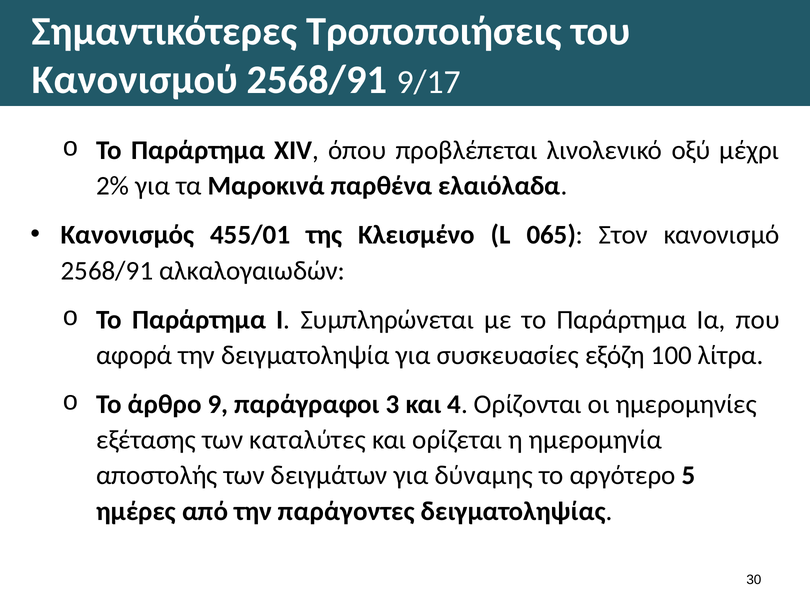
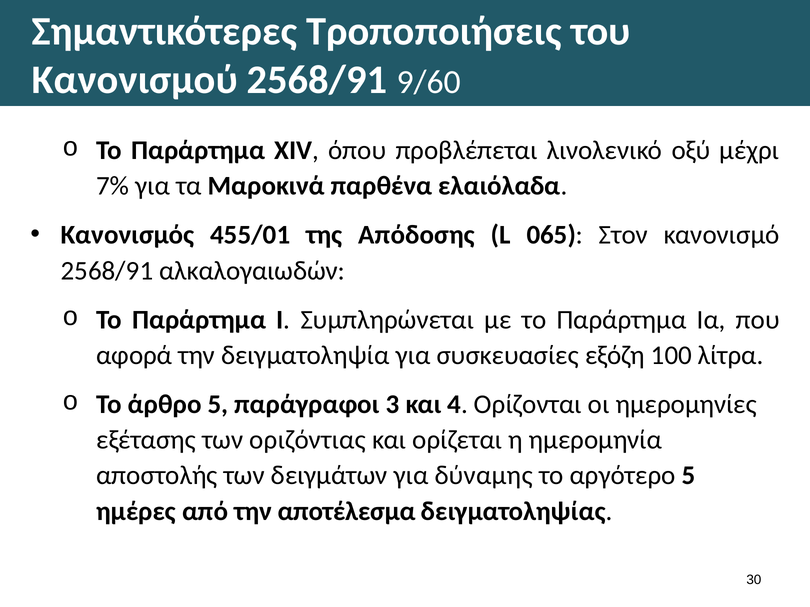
9/17: 9/17 -> 9/60
2%: 2% -> 7%
Κλεισμένο: Κλεισμένο -> Απόδοσης
άρθρο 9: 9 -> 5
καταλύτες: καταλύτες -> οριζόντιας
παράγοντες: παράγοντες -> αποτέλεσμα
